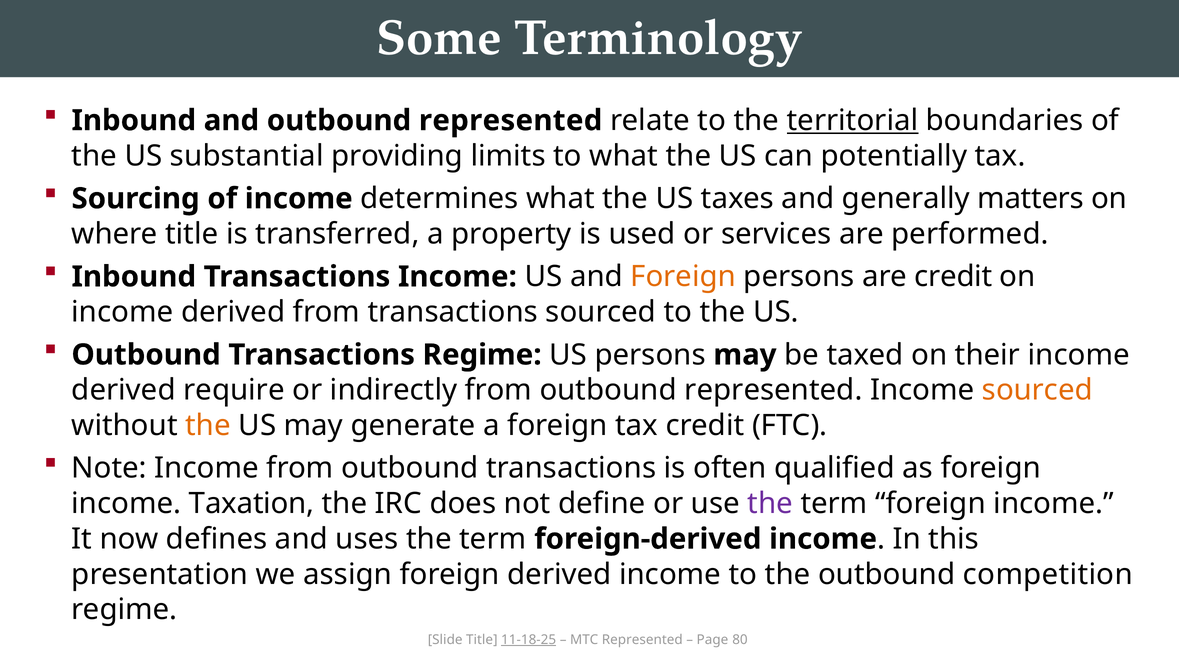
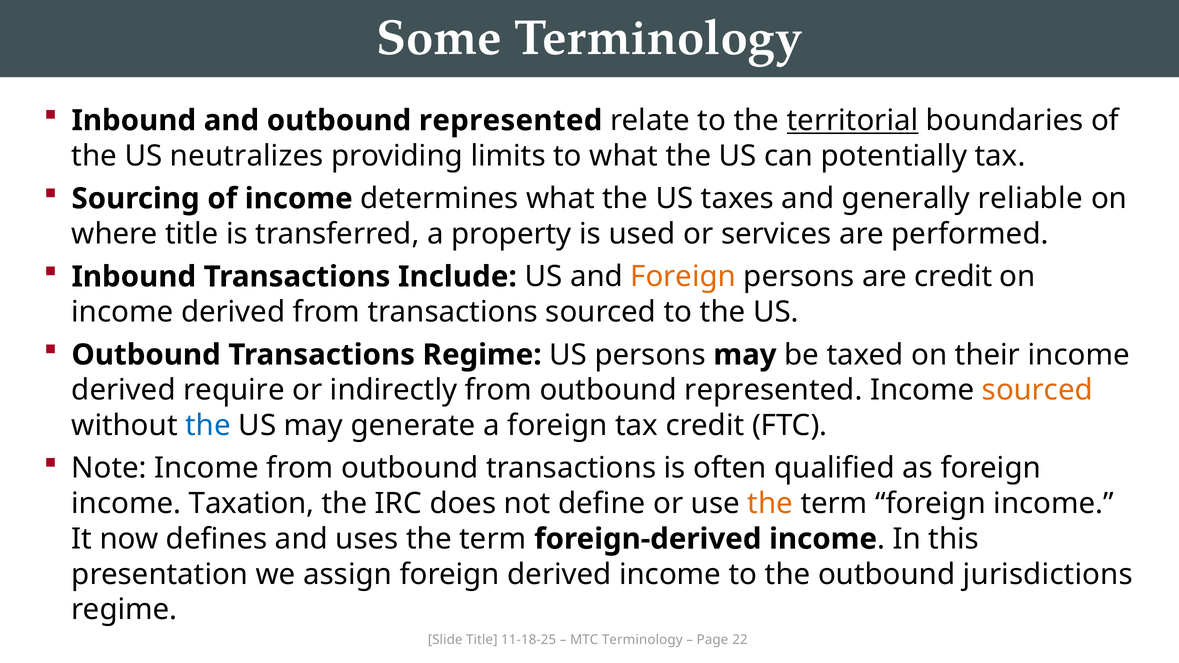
substantial: substantial -> neutralizes
matters: matters -> reliable
Transactions Income: Income -> Include
the at (208, 426) colour: orange -> blue
the at (770, 504) colour: purple -> orange
competition: competition -> jurisdictions
11-18-25 underline: present -> none
MTC Represented: Represented -> Terminology
80: 80 -> 22
